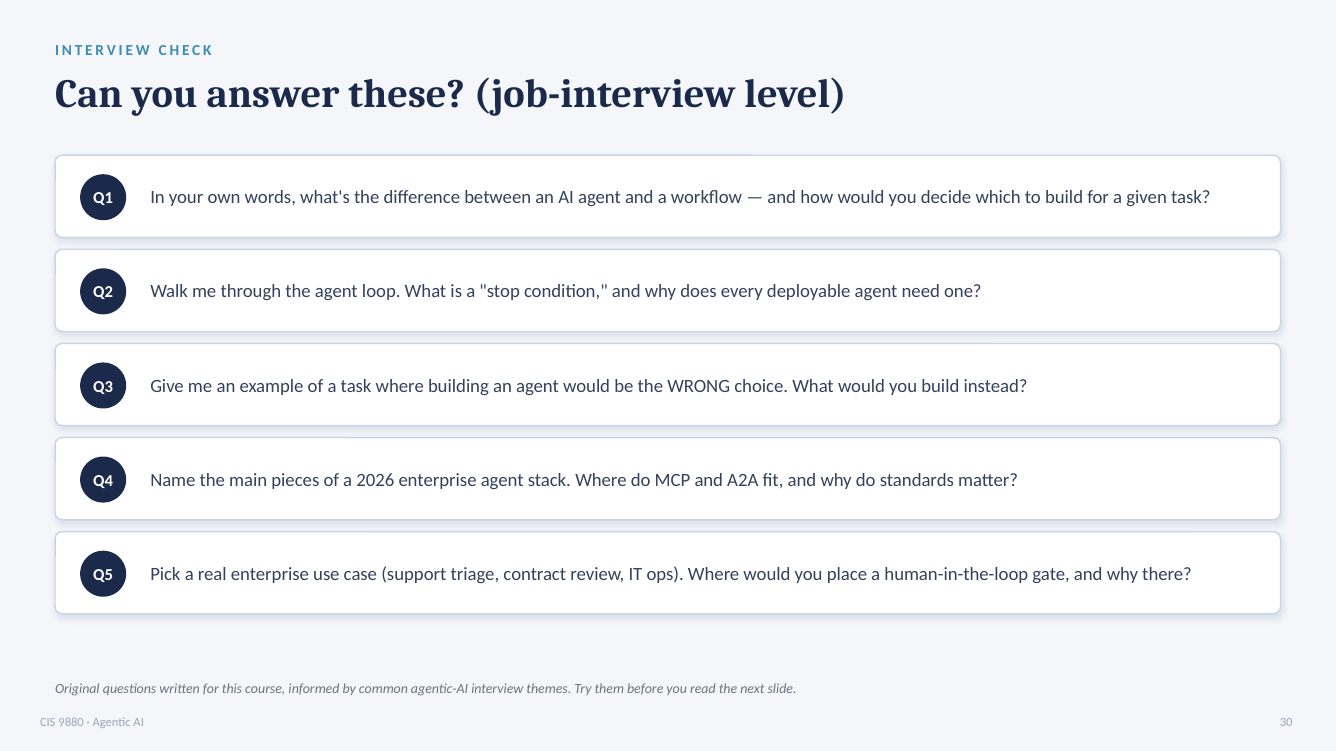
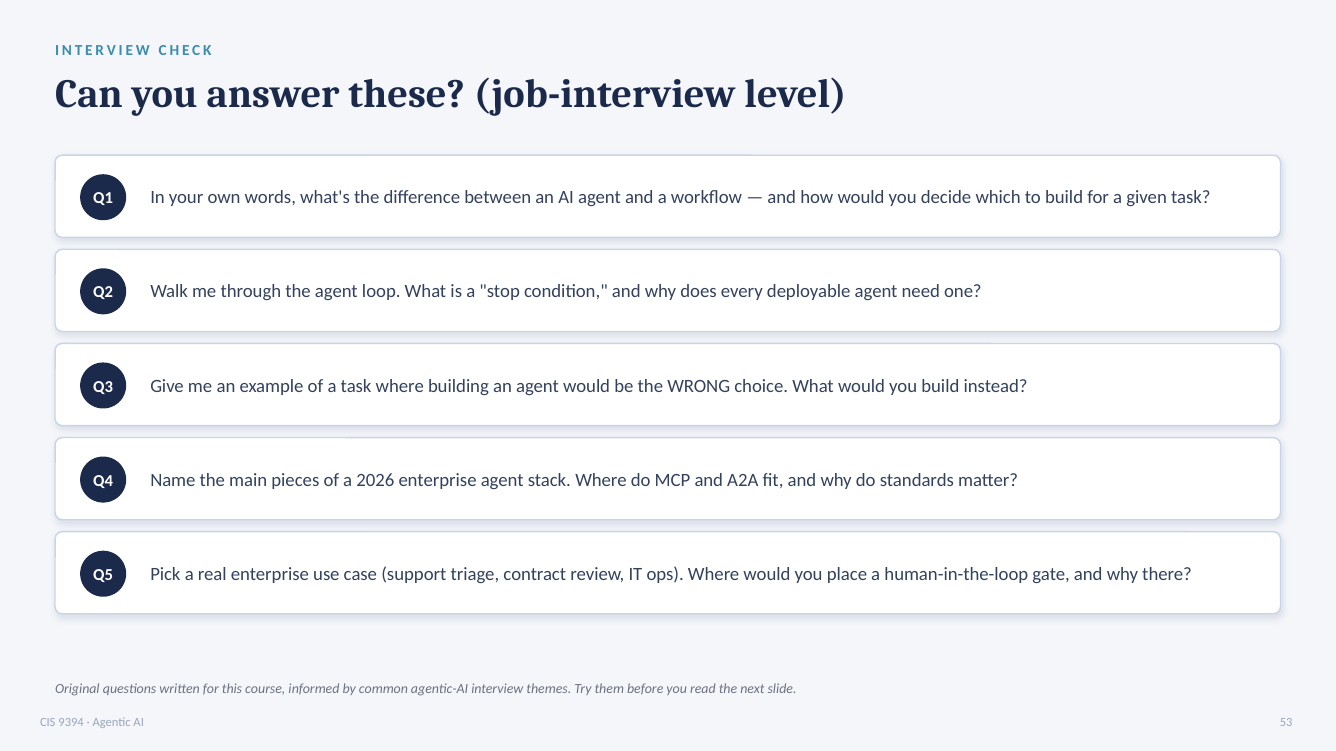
9880: 9880 -> 9394
30: 30 -> 53
